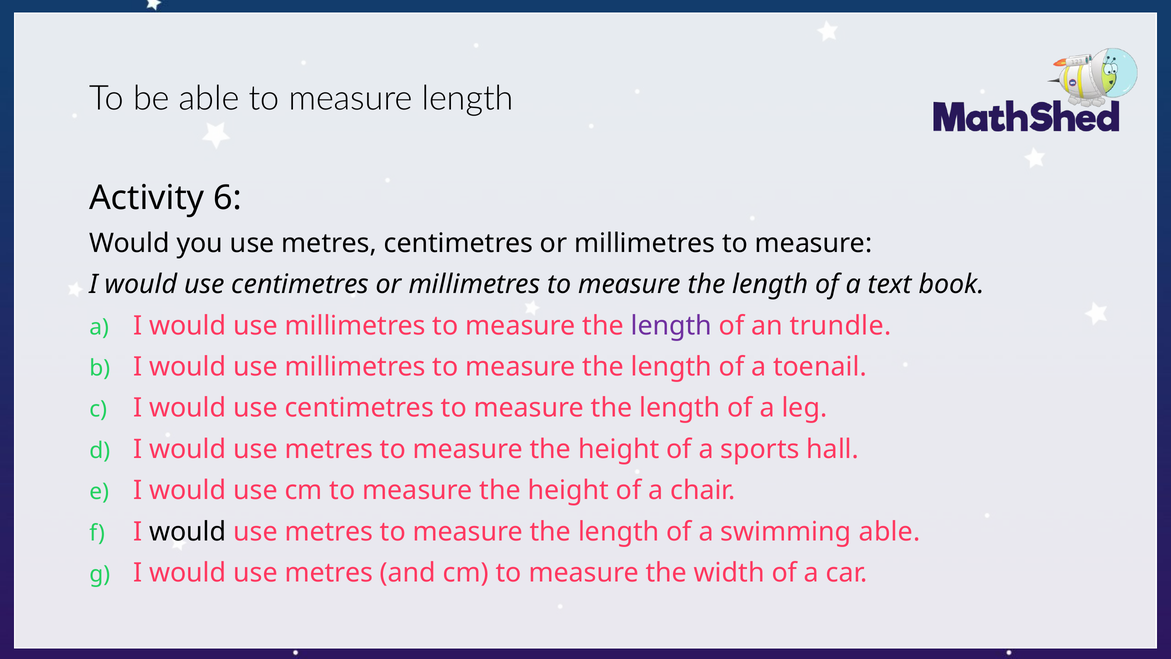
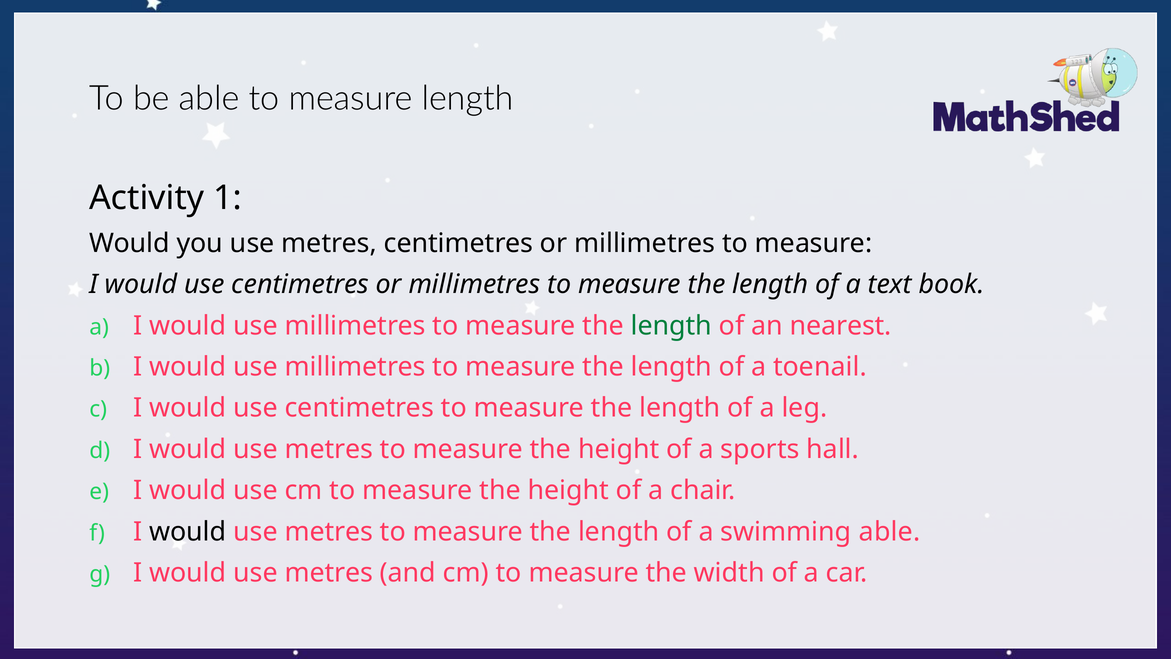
6: 6 -> 1
length at (671, 325) colour: purple -> green
trundle: trundle -> nearest
